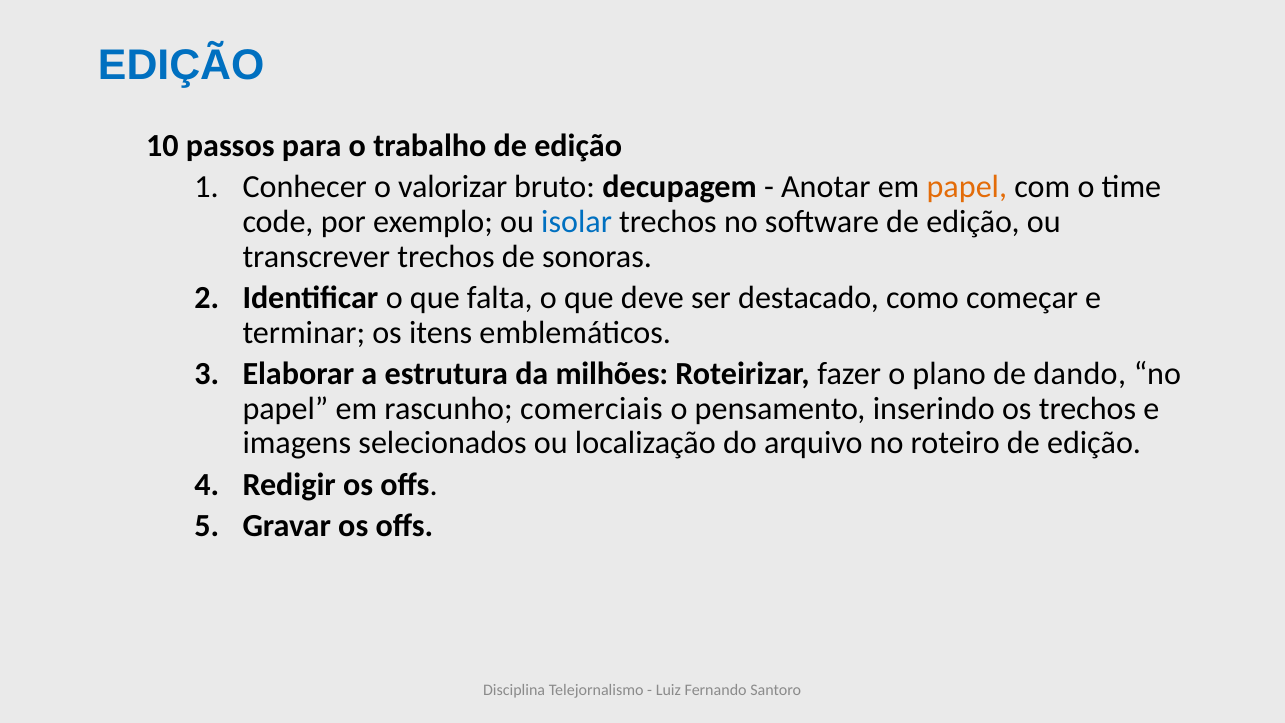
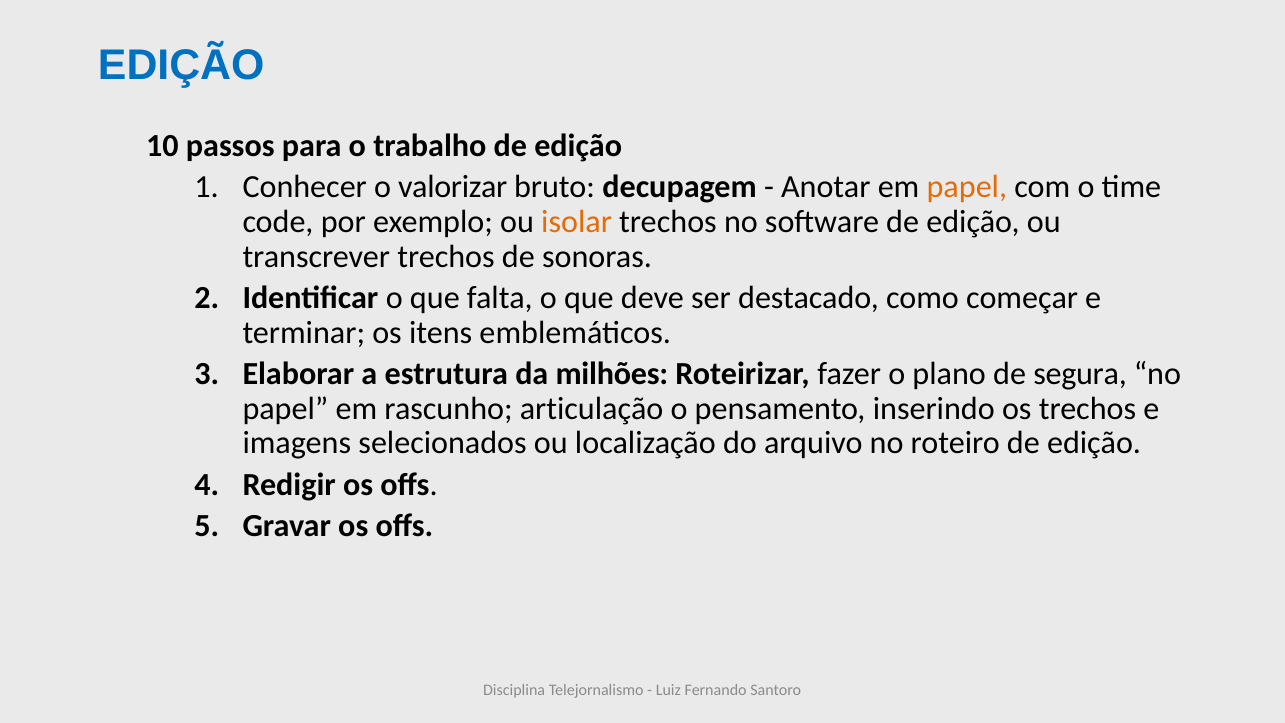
isolar colour: blue -> orange
dando: dando -> segura
comerciais: comerciais -> articulação
